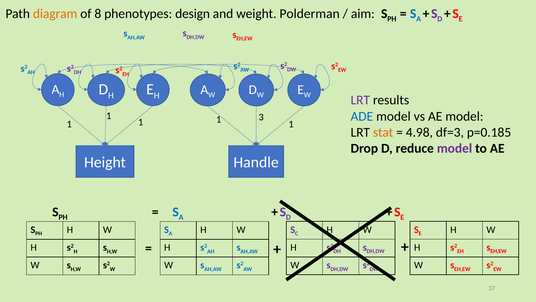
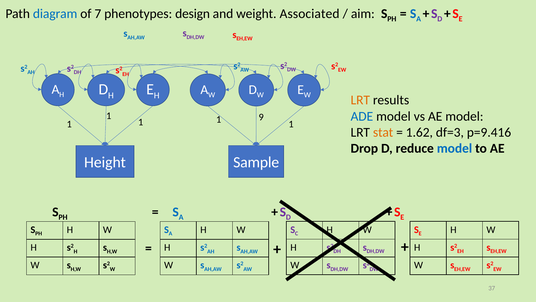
diagram colour: orange -> blue
8: 8 -> 7
Polderman: Polderman -> Associated
LRT at (360, 100) colour: purple -> orange
3: 3 -> 9
4.98: 4.98 -> 1.62
p=0.185: p=0.185 -> p=9.416
model at (455, 148) colour: purple -> blue
Handle: Handle -> Sample
